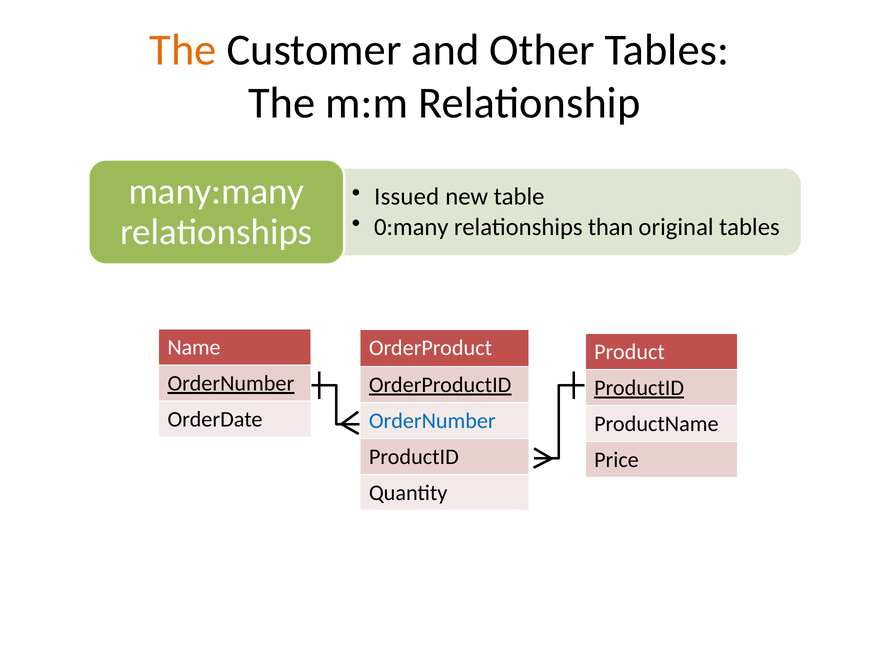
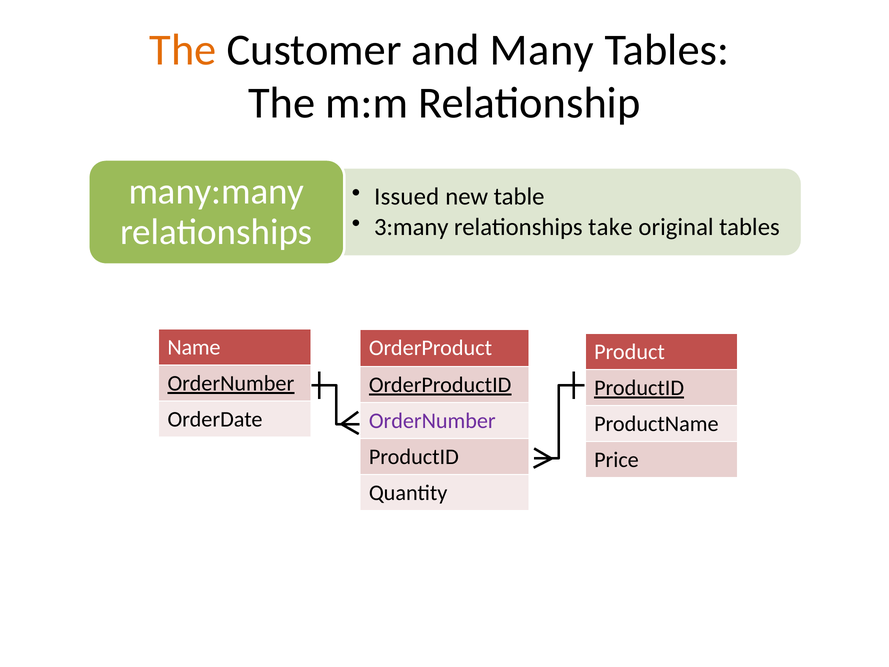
Other: Other -> Many
0:many: 0:many -> 3:many
than: than -> take
OrderNumber at (432, 421) colour: blue -> purple
